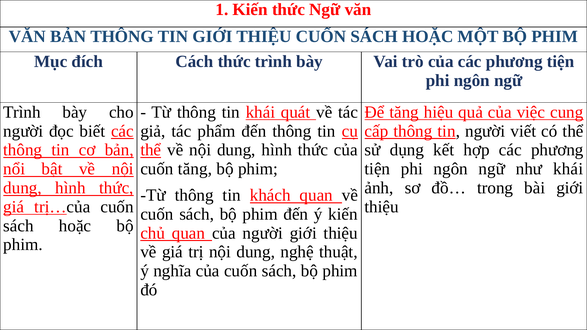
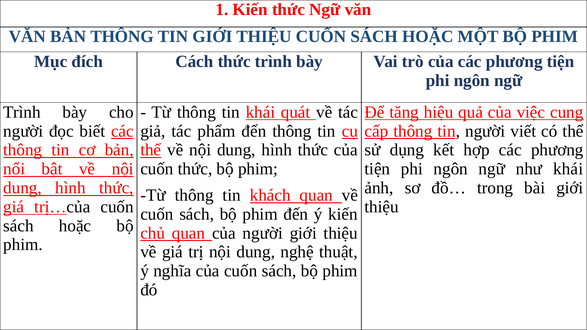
cuốn tăng: tăng -> thức
